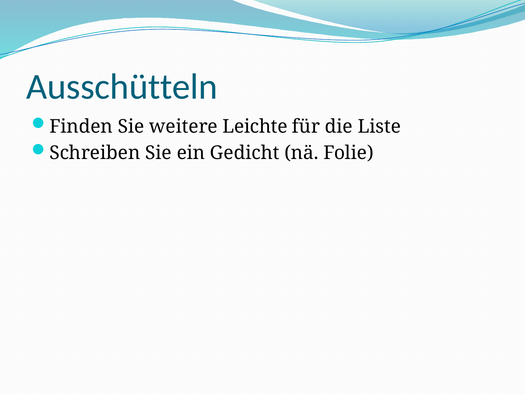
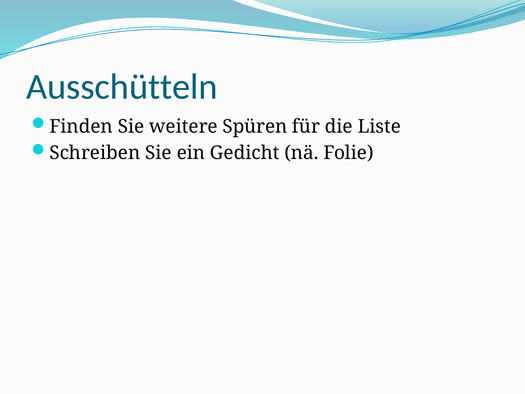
Leichte: Leichte -> Spüren
